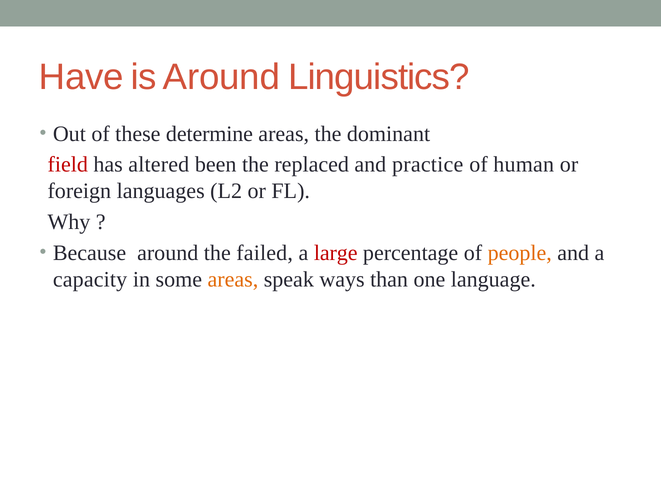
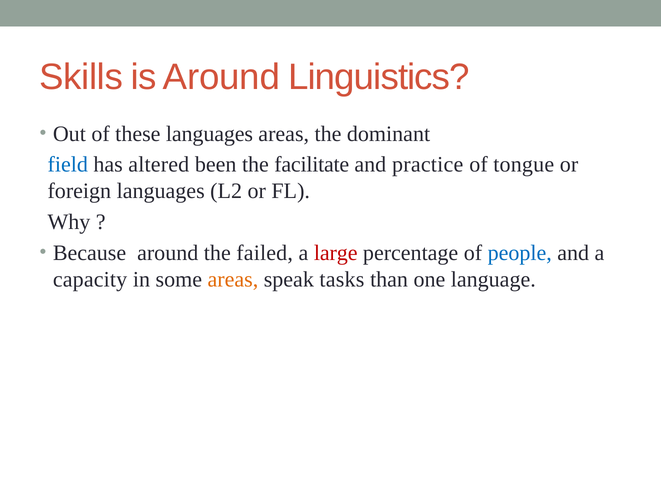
Have: Have -> Skills
these determine: determine -> languages
field colour: red -> blue
replaced: replaced -> facilitate
human: human -> tongue
people colour: orange -> blue
ways: ways -> tasks
